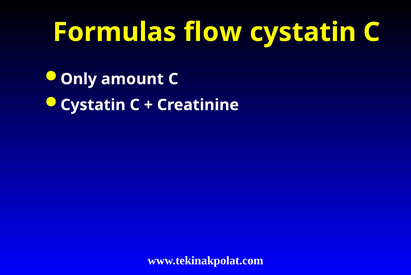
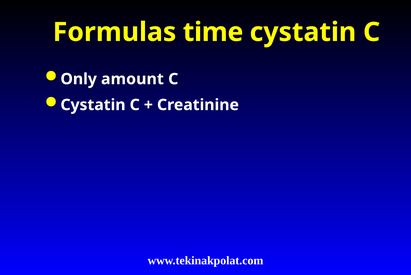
flow: flow -> time
